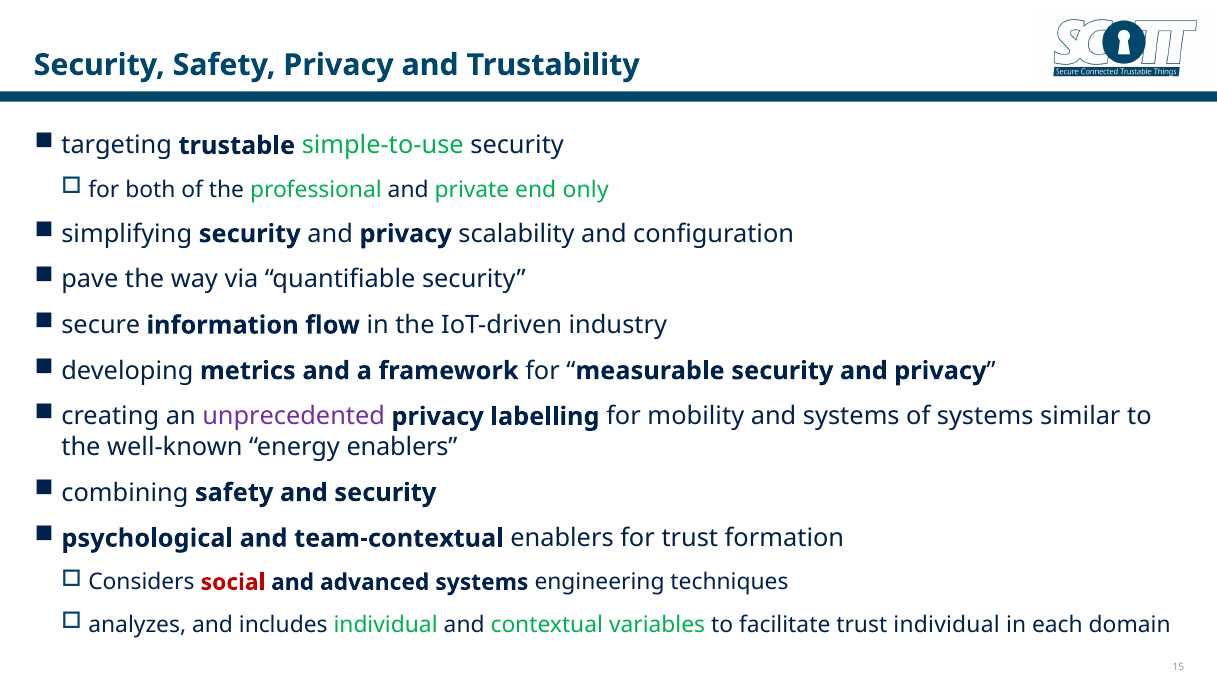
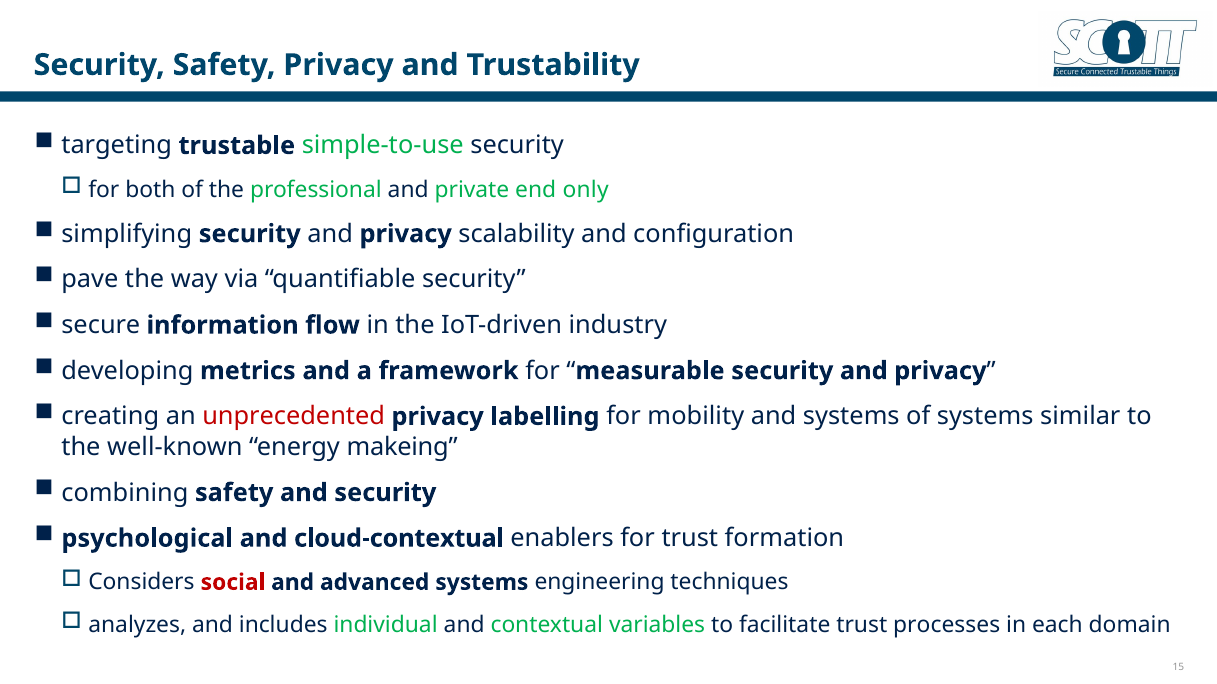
unprecedented colour: purple -> red
energy enablers: enablers -> makeing
team-contextual: team-contextual -> cloud-contextual
trust individual: individual -> processes
